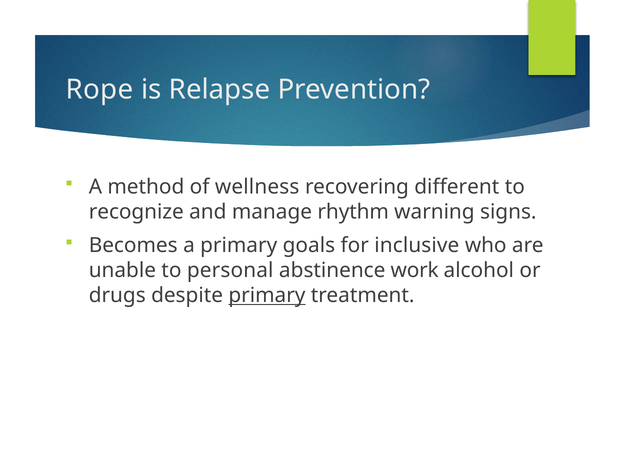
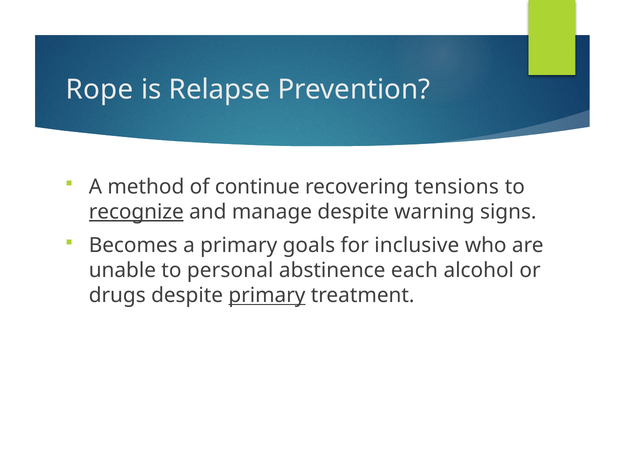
wellness: wellness -> continue
different: different -> tensions
recognize underline: none -> present
manage rhythm: rhythm -> despite
work: work -> each
